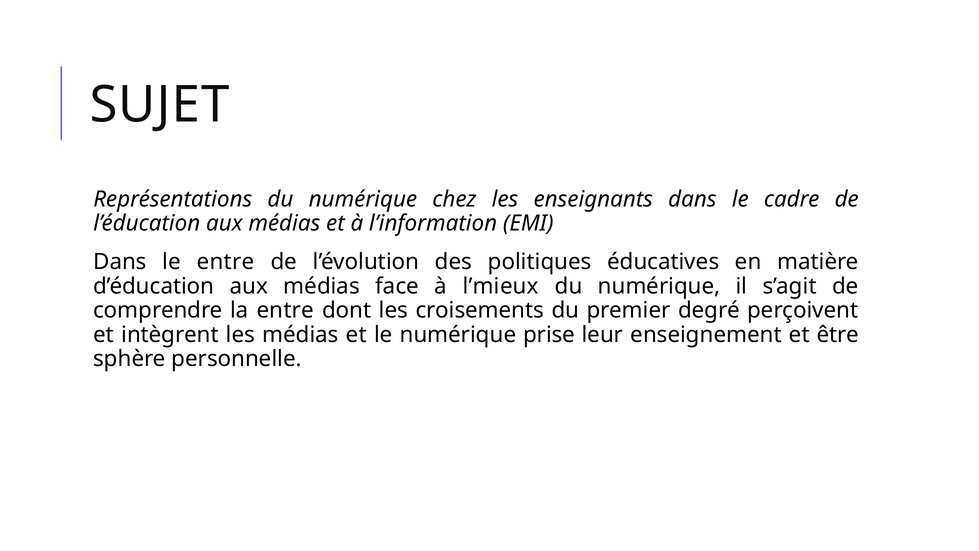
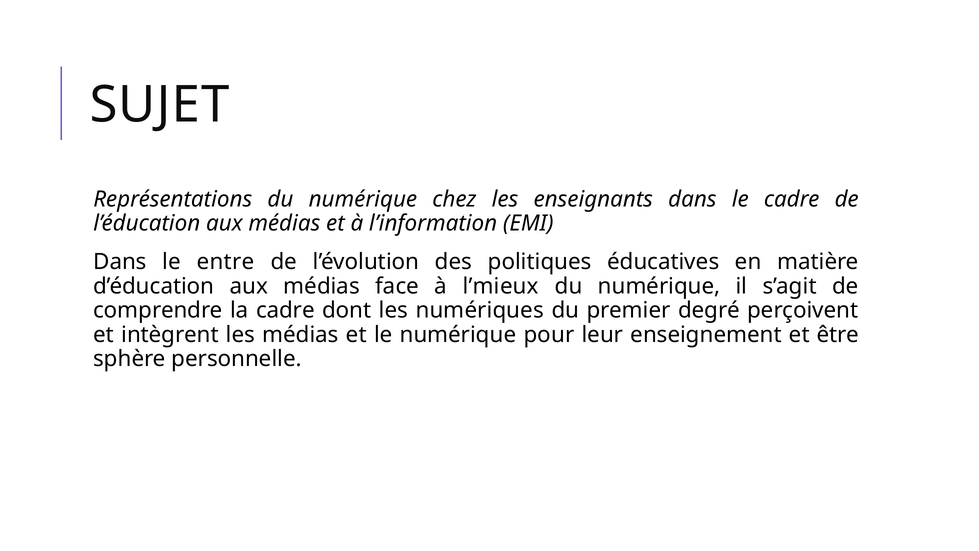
la entre: entre -> cadre
croisements: croisements -> numériques
prise: prise -> pour
